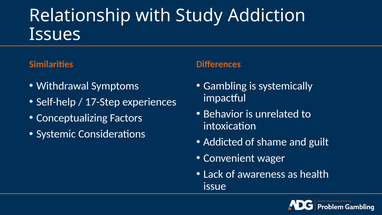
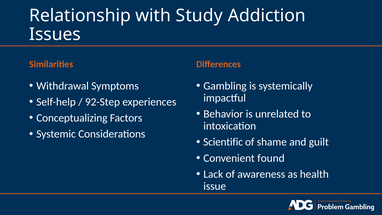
17-Step: 17-Step -> 92-Step
Addicted: Addicted -> Scientific
wager: wager -> found
